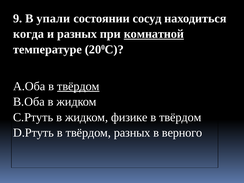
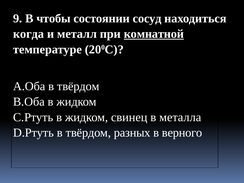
упали: упали -> чтобы
и разных: разных -> металл
твёрдом at (78, 86) underline: present -> none
физике: физике -> свинец
твёрдом at (180, 117): твёрдом -> металла
